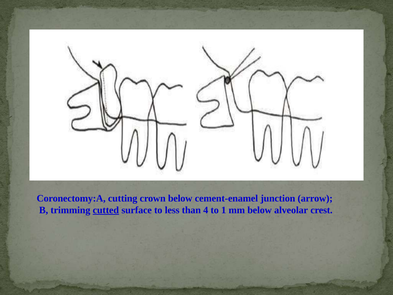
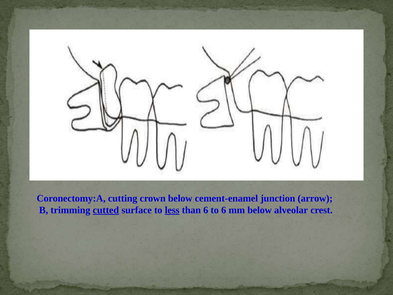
less underline: none -> present
than 4: 4 -> 6
to 1: 1 -> 6
